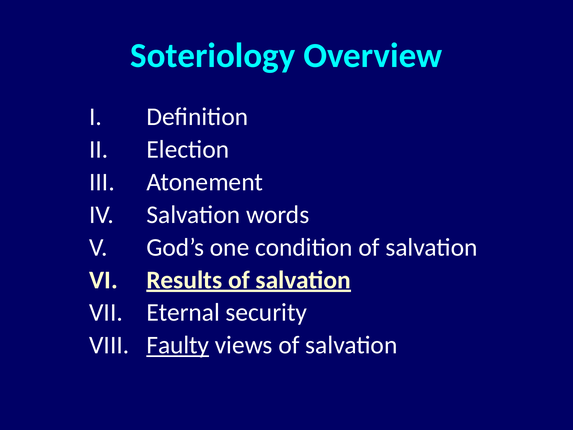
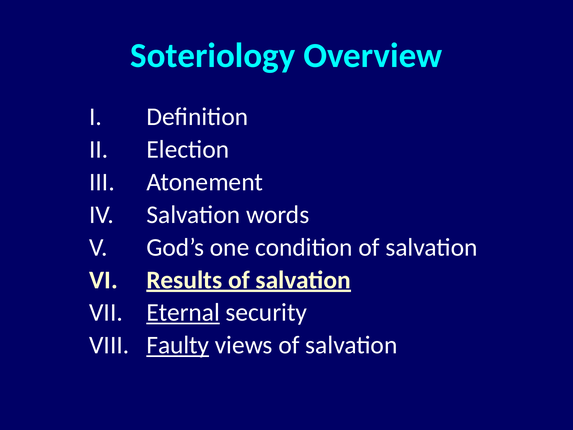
Eternal underline: none -> present
